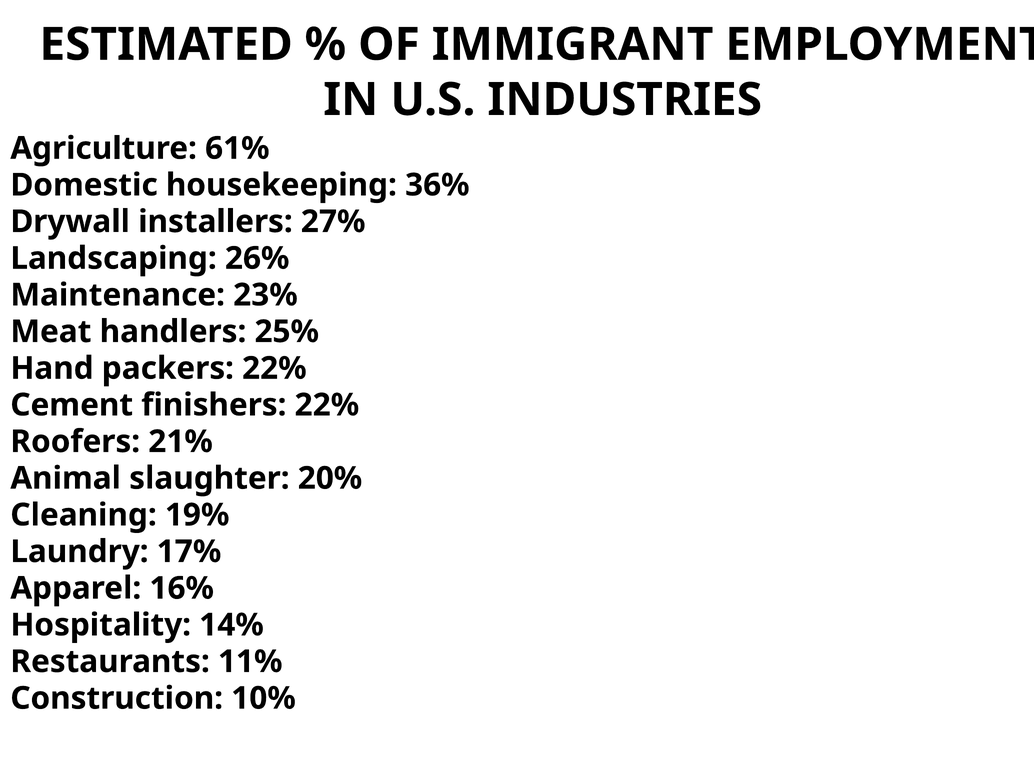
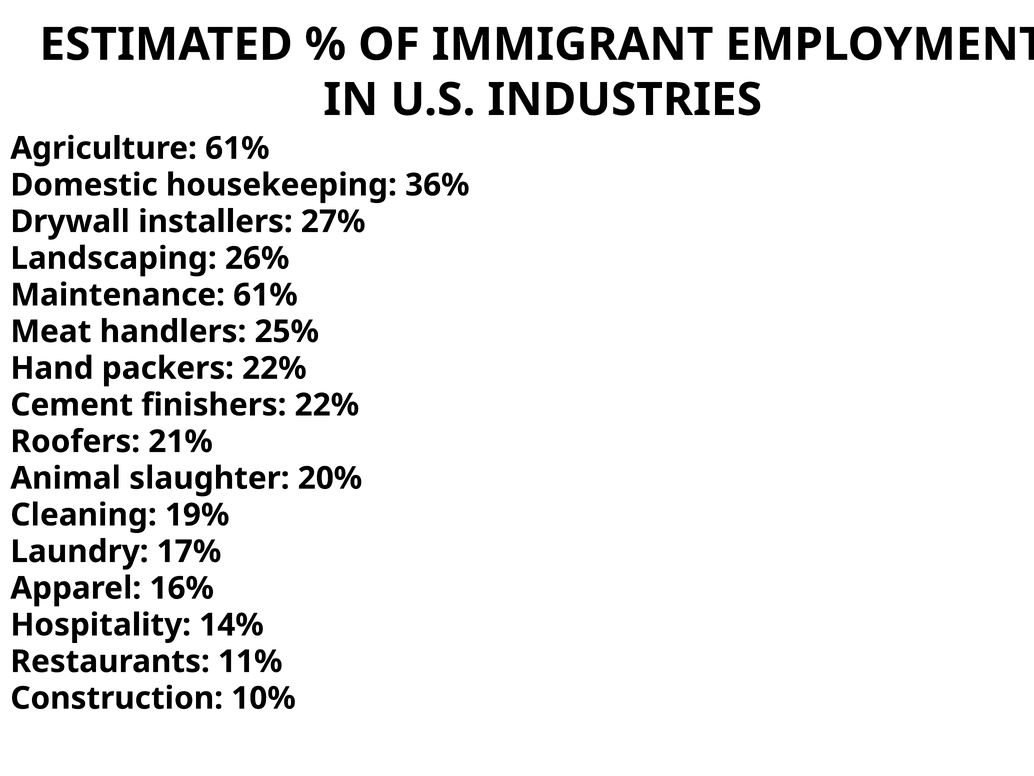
Maintenance 23%: 23% -> 61%
